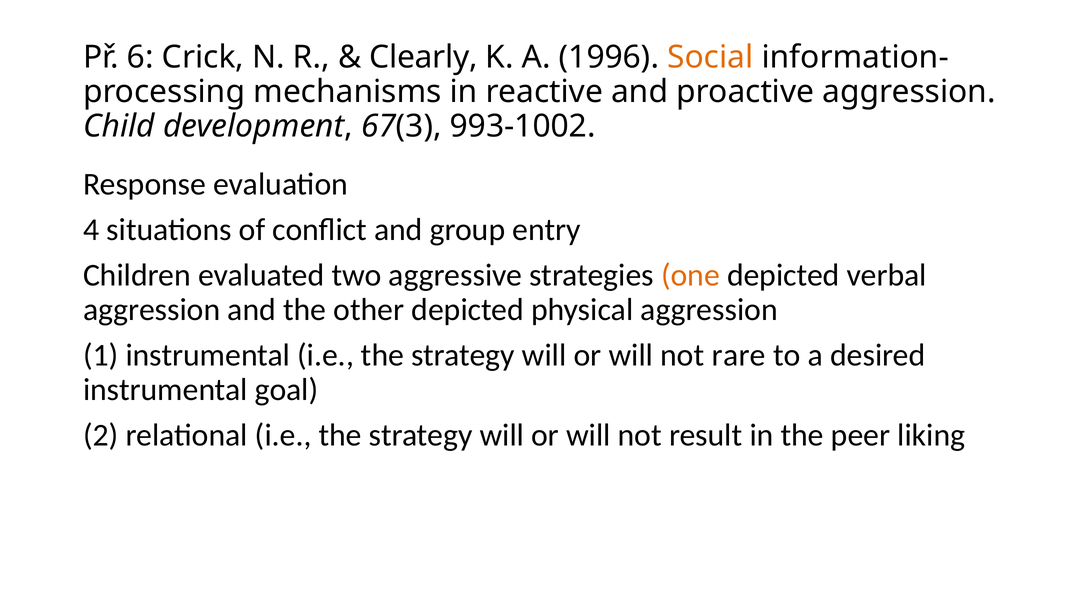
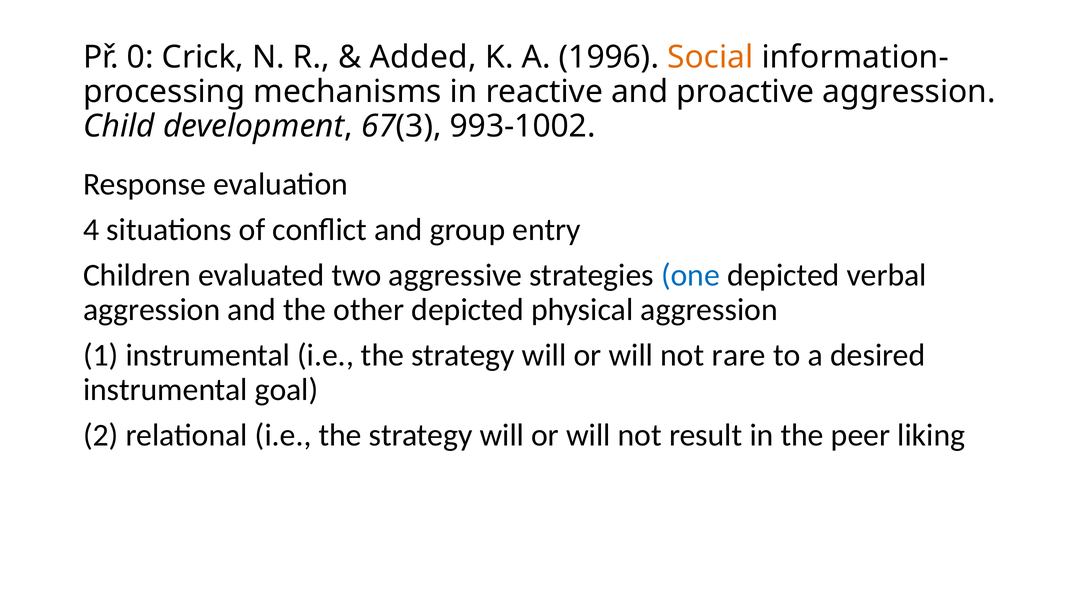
6: 6 -> 0
Clearly: Clearly -> Added
one colour: orange -> blue
